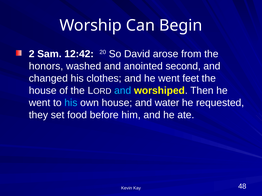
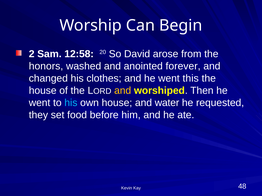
12:42: 12:42 -> 12:58
second: second -> forever
feet: feet -> this
and at (123, 91) colour: light blue -> yellow
